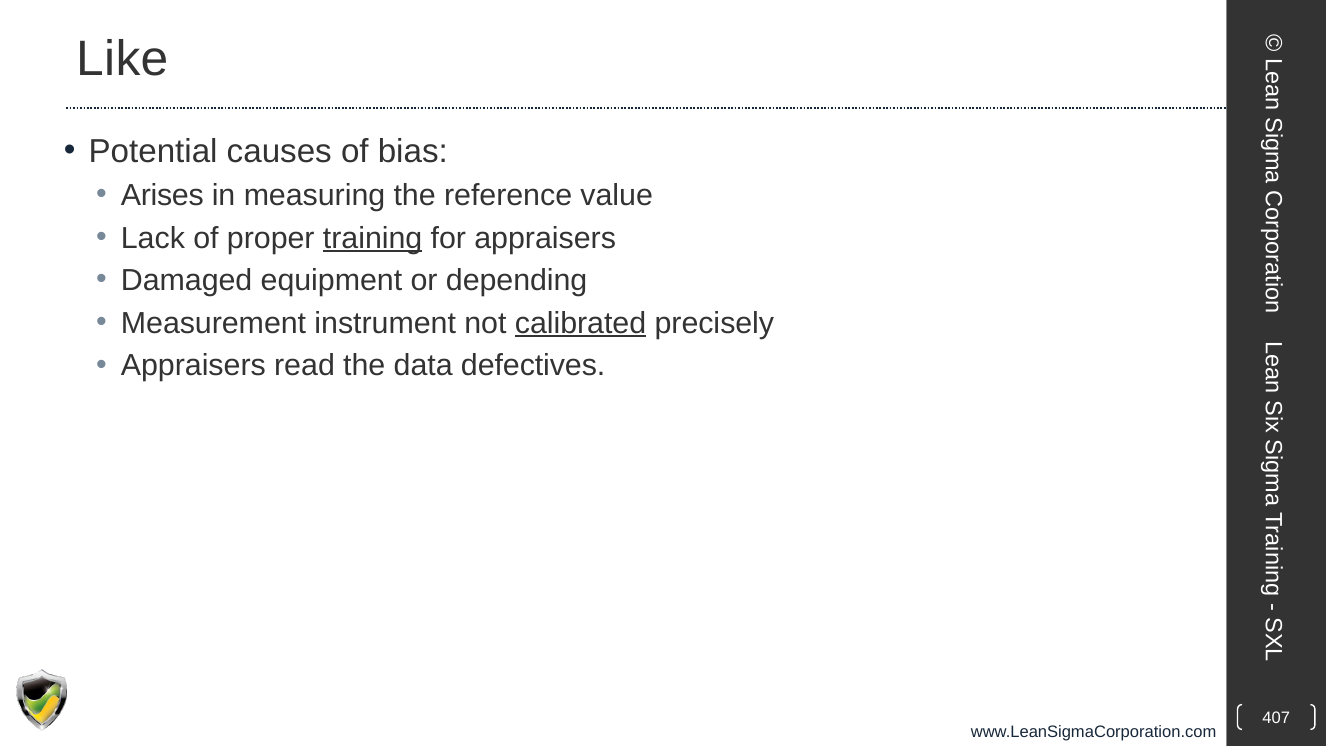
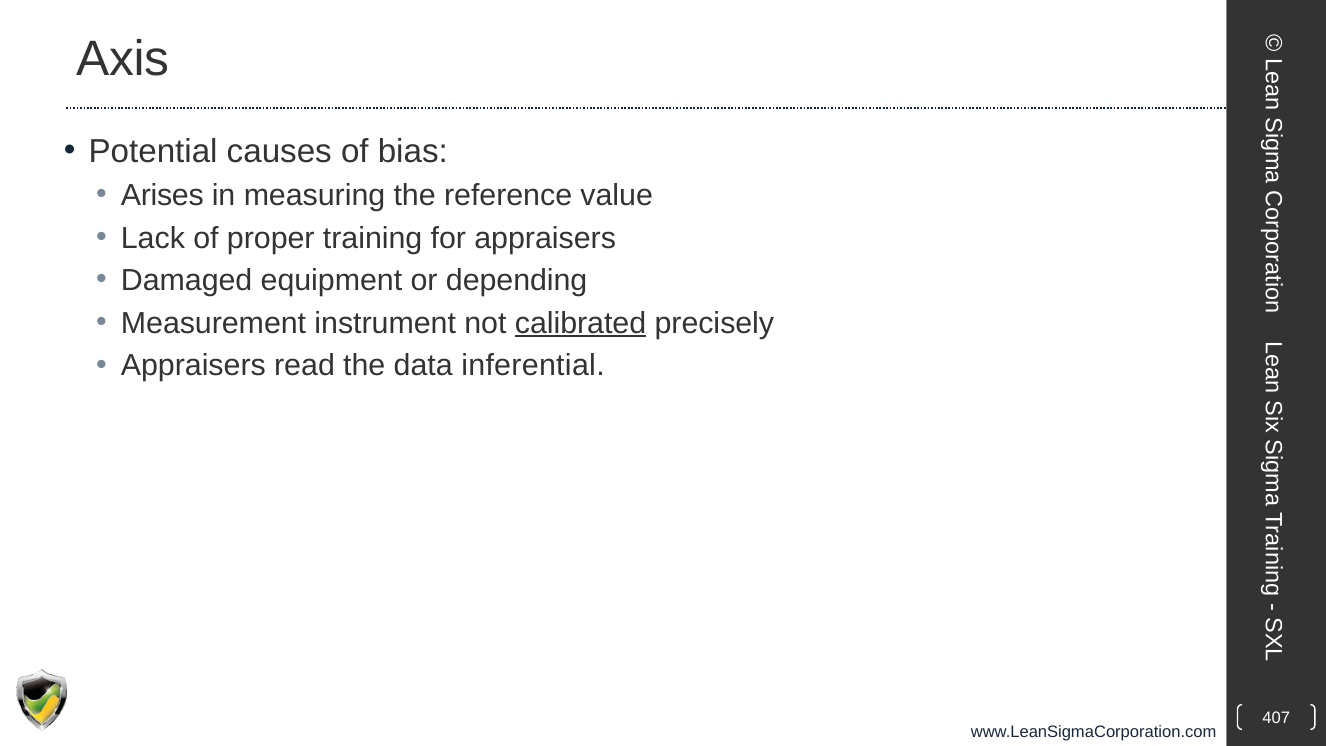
Like: Like -> Axis
training underline: present -> none
defectives: defectives -> inferential
